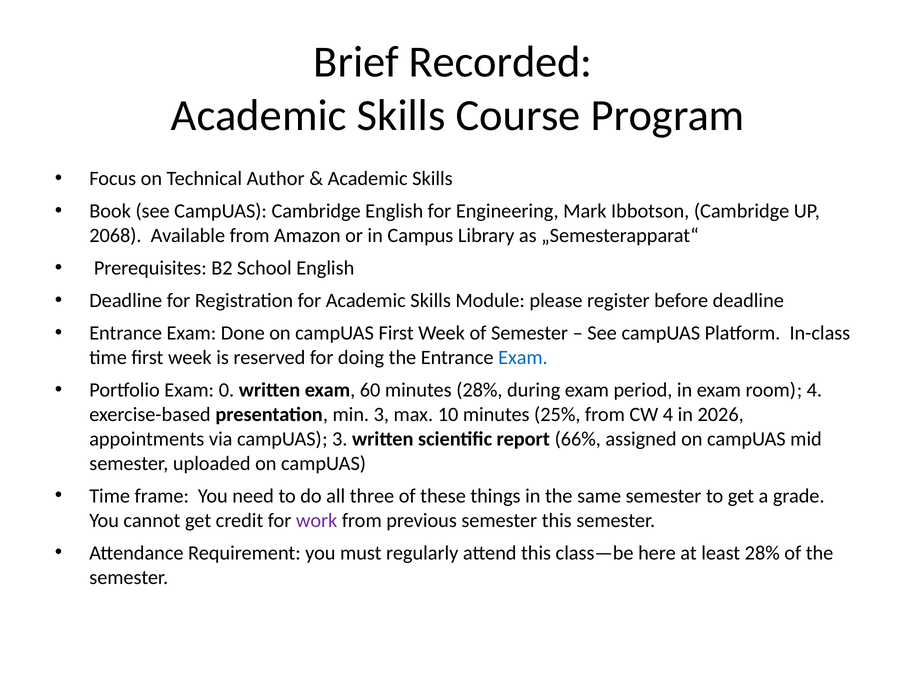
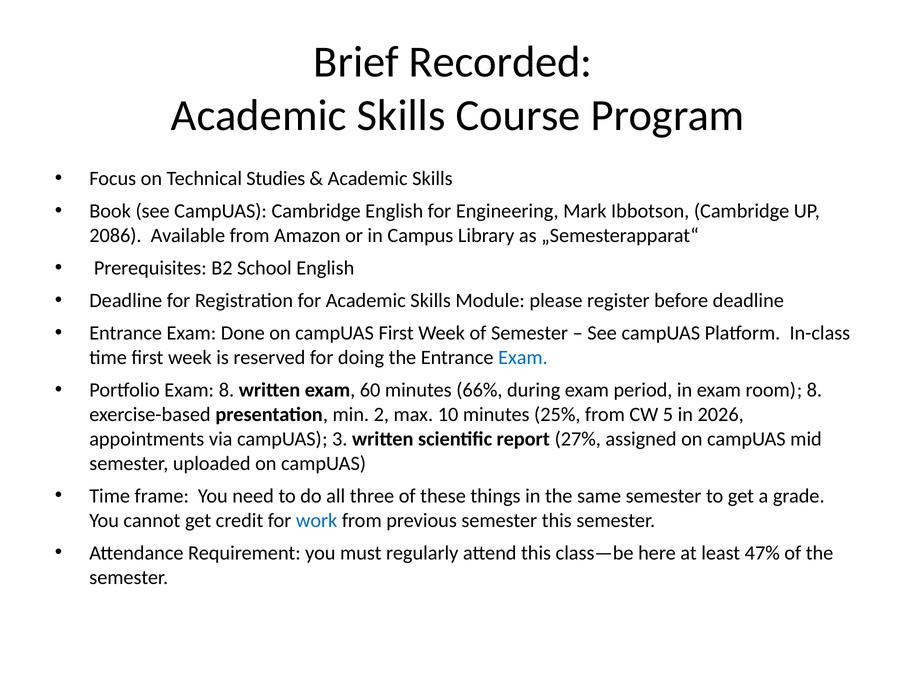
Author: Author -> Studies
2068: 2068 -> 2086
Exam 0: 0 -> 8
minutes 28%: 28% -> 66%
room 4: 4 -> 8
min 3: 3 -> 2
CW 4: 4 -> 5
66%: 66% -> 27%
work colour: purple -> blue
least 28%: 28% -> 47%
